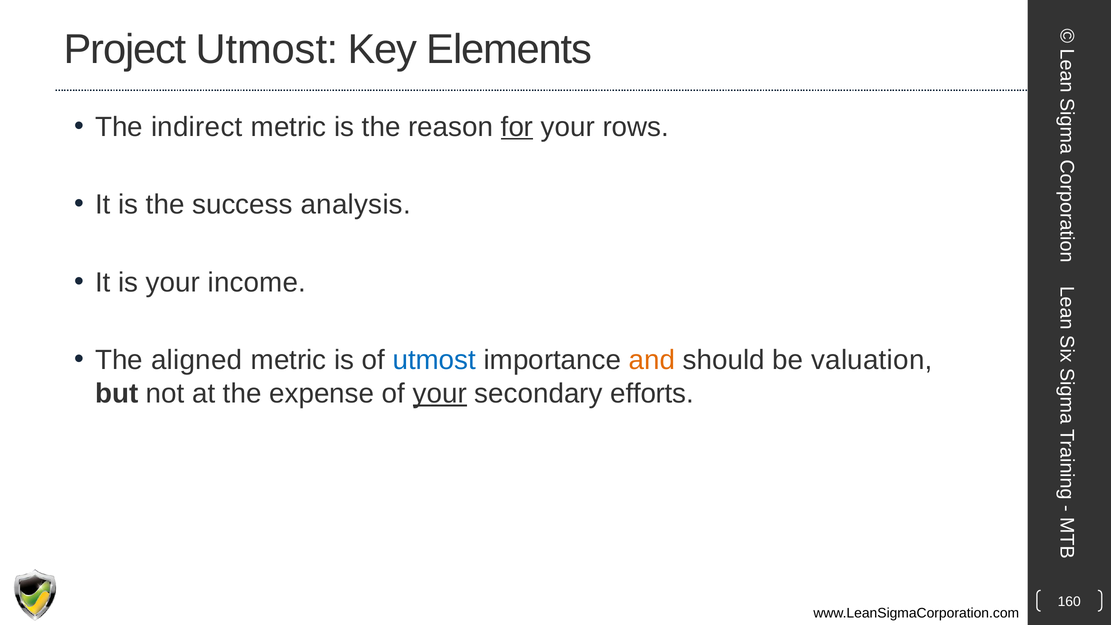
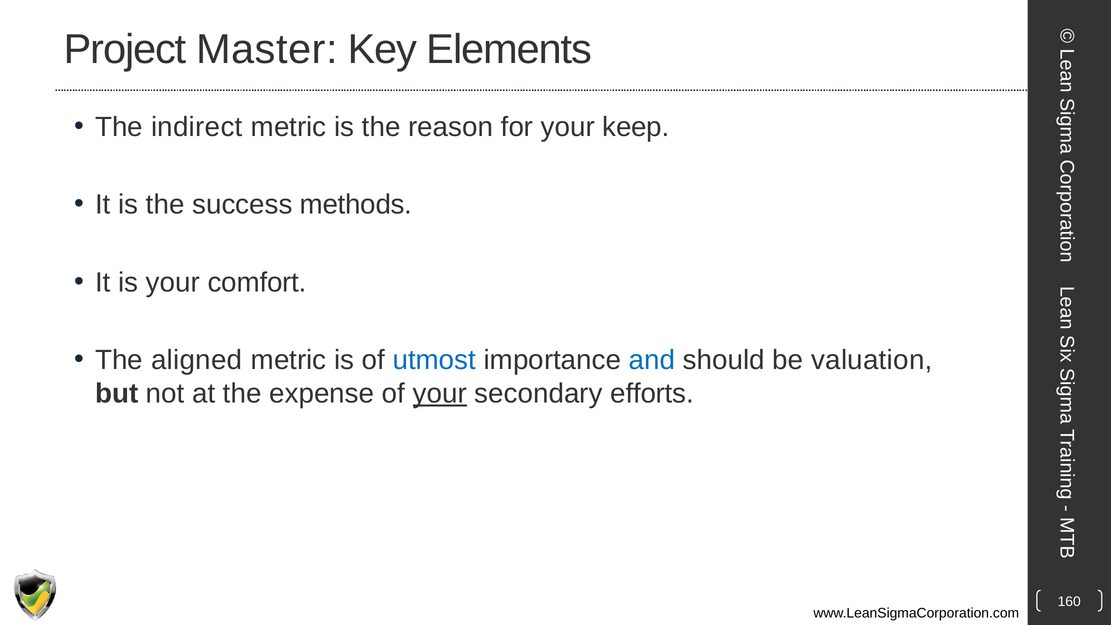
Project Utmost: Utmost -> Master
for underline: present -> none
rows: rows -> keep
analysis: analysis -> methods
income: income -> comfort
and colour: orange -> blue
